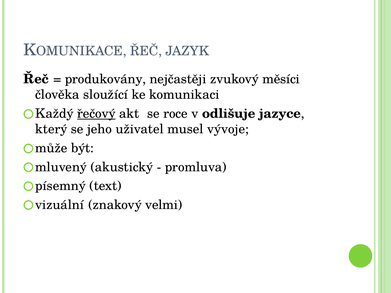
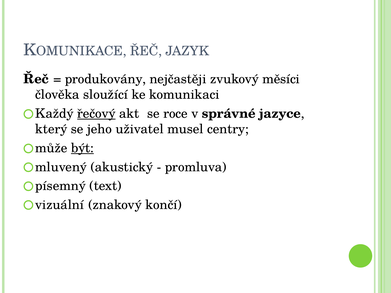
odlišuje: odlišuje -> správné
vývoje: vývoje -> centry
být underline: none -> present
velmi: velmi -> končí
